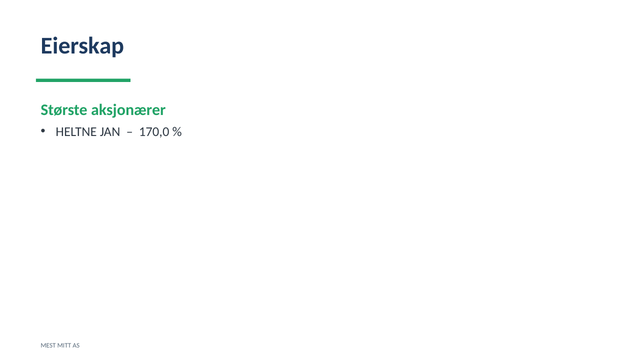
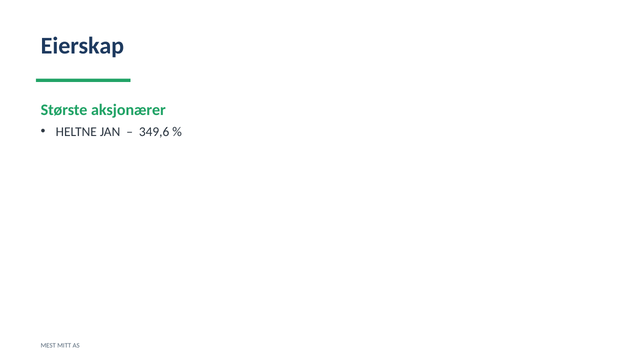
170,0: 170,0 -> 349,6
